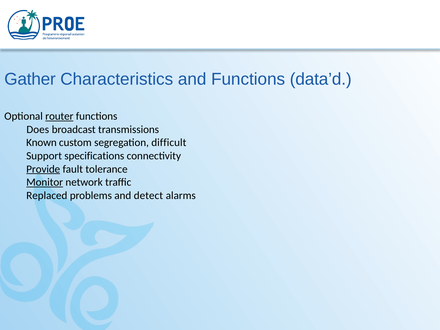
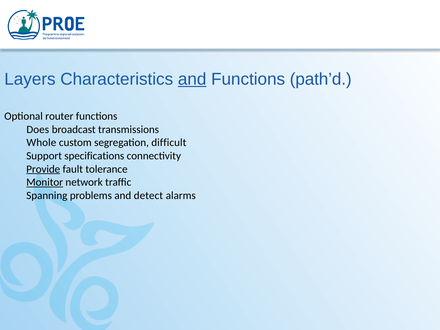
Gather: Gather -> Layers
and at (192, 79) underline: none -> present
data’d: data’d -> path’d
router underline: present -> none
Known: Known -> Whole
Replaced: Replaced -> Spanning
